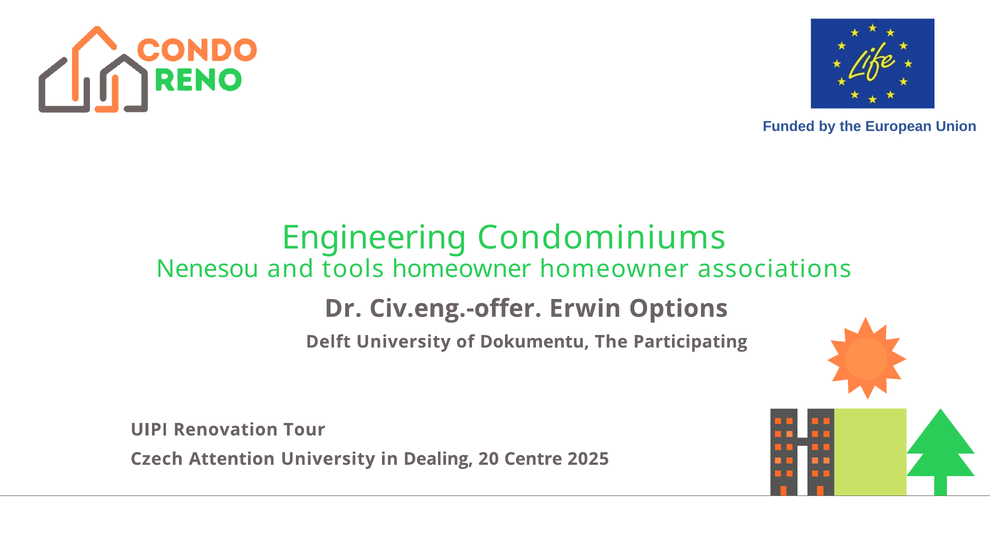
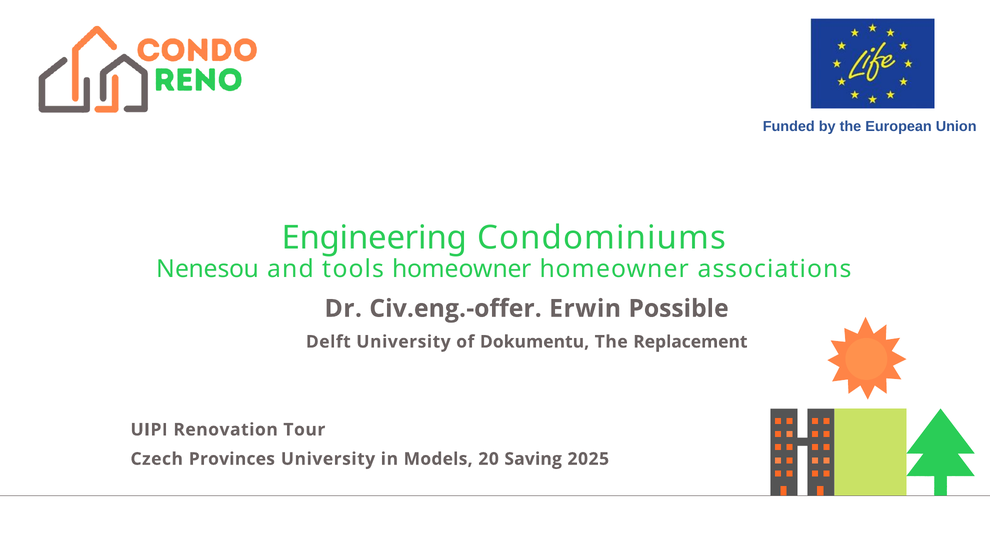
Options: Options -> Possible
Participating: Participating -> Replacement
Attention: Attention -> Provinces
Dealing: Dealing -> Models
Centre: Centre -> Saving
